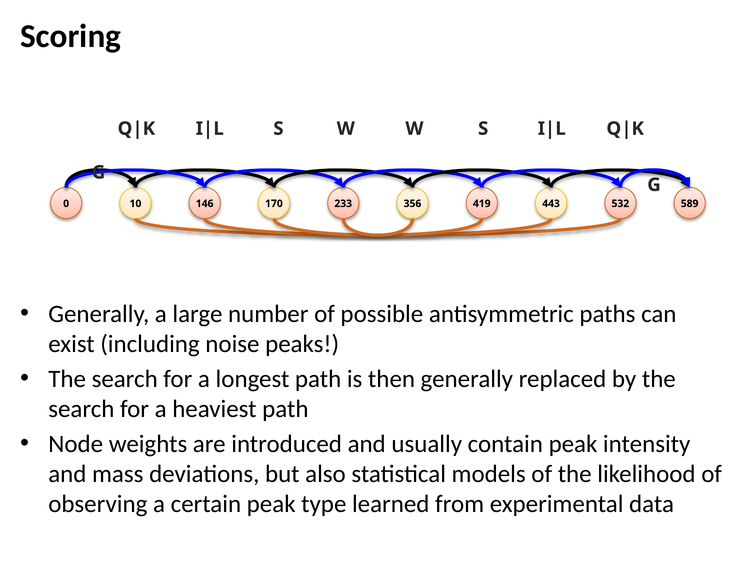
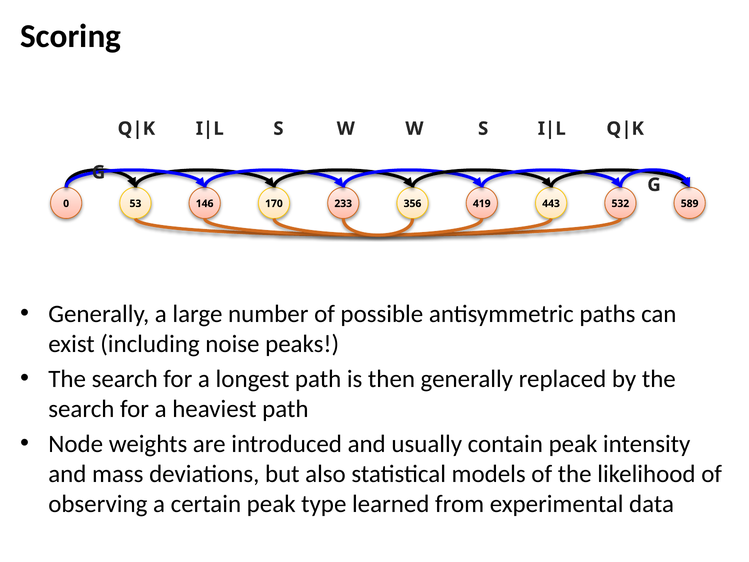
10: 10 -> 53
